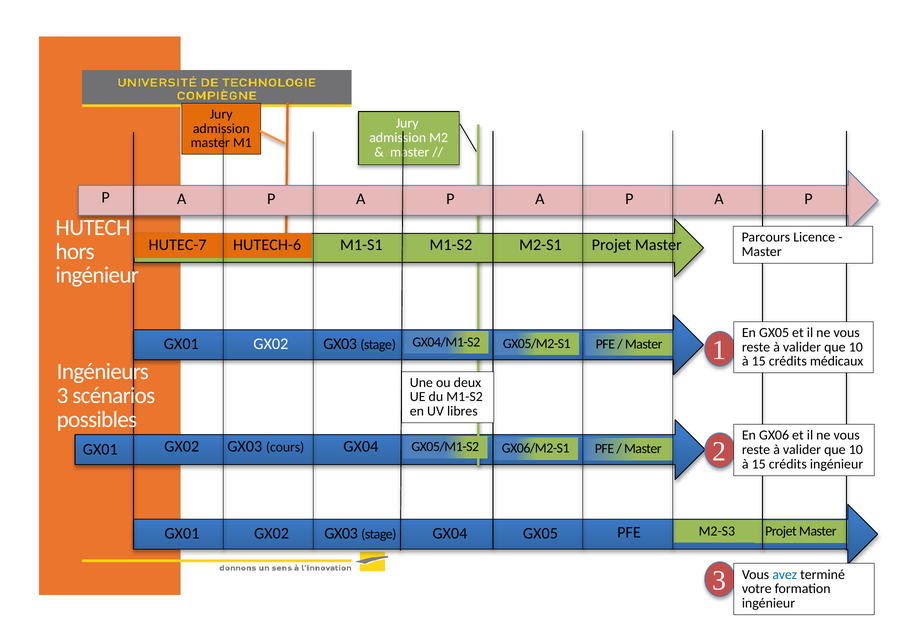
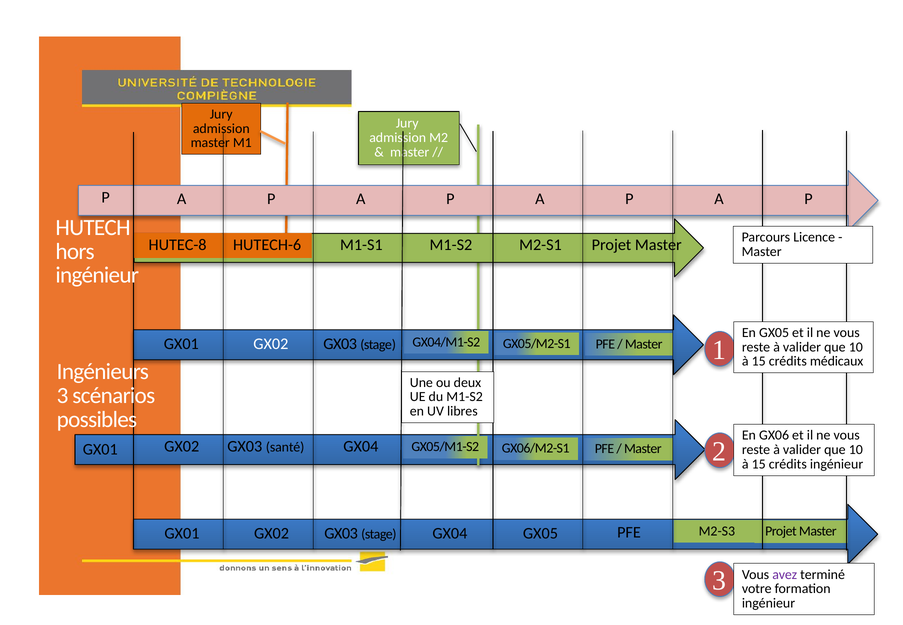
HUTEC-7: HUTEC-7 -> HUTEC-8
cours: cours -> santé
avez colour: blue -> purple
